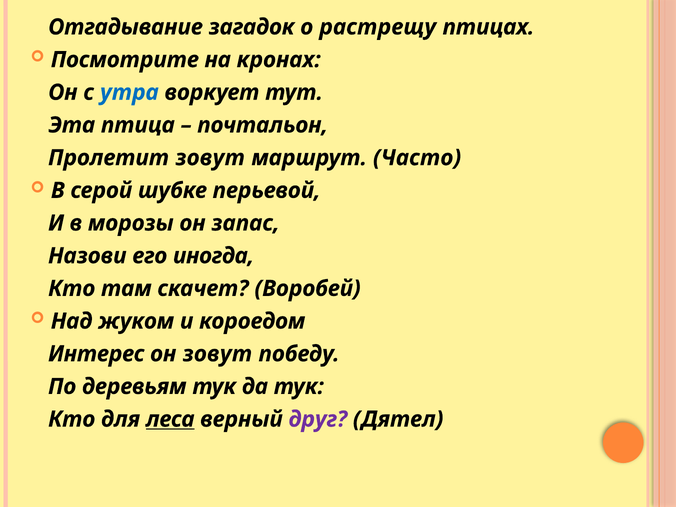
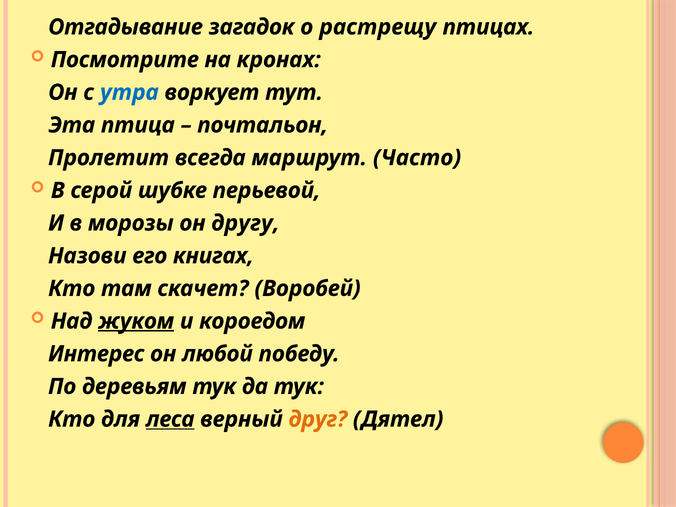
Пролетит зовут: зовут -> всегда
запас: запас -> другу
иногда: иногда -> книгах
жуком underline: none -> present
он зовут: зовут -> любой
друг colour: purple -> orange
